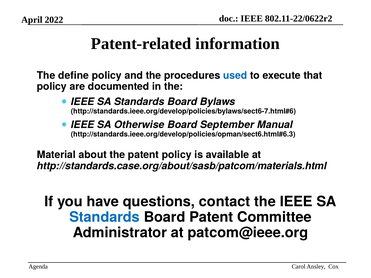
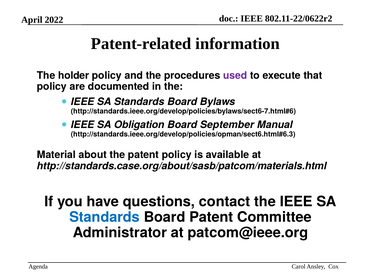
define: define -> holder
used colour: blue -> purple
Otherwise: Otherwise -> Obligation
